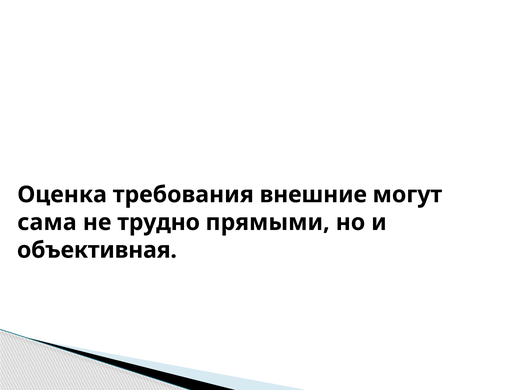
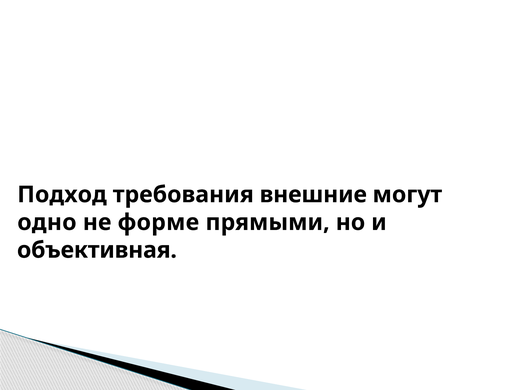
Оценка: Оценка -> Подход
сама: сама -> одно
трудно: трудно -> форме
